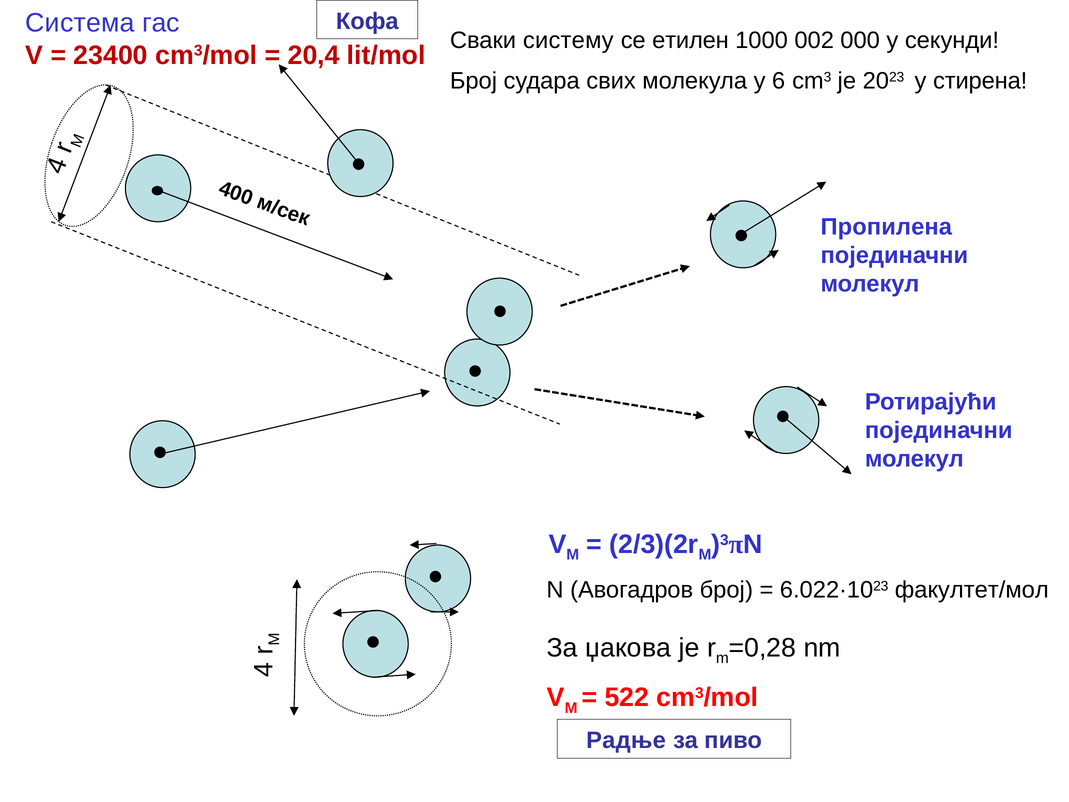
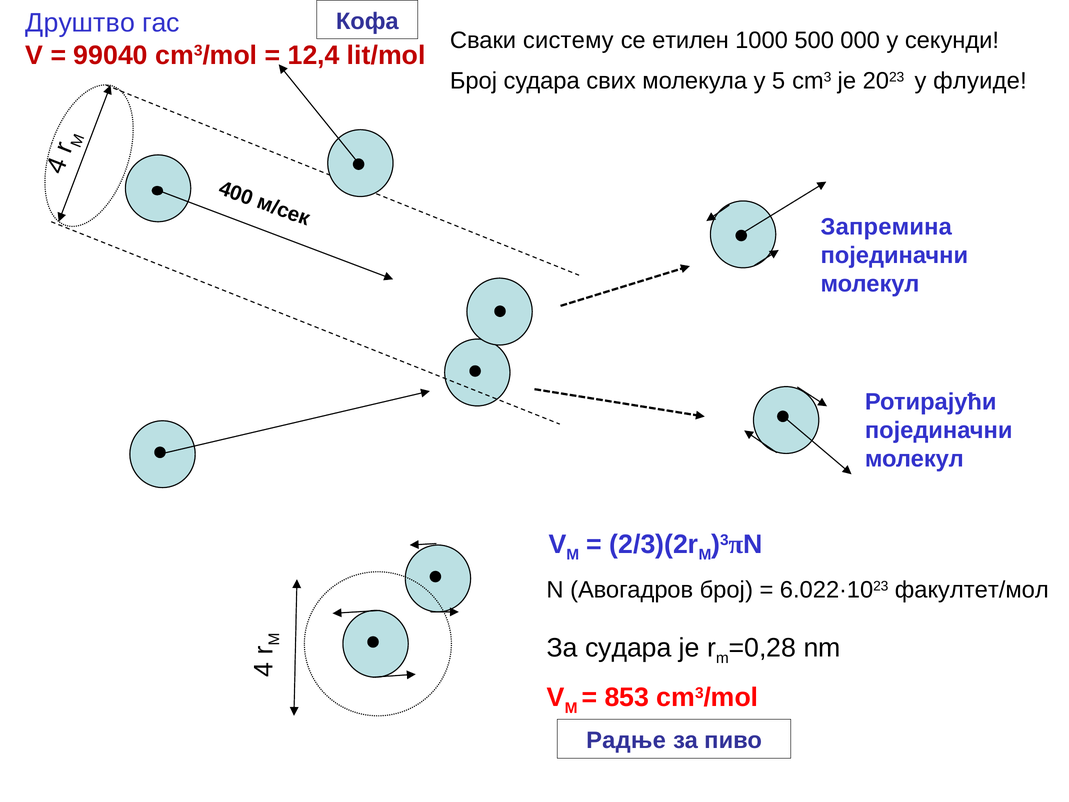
Система: Система -> Друштво
002: 002 -> 500
23400: 23400 -> 99040
20,4: 20,4 -> 12,4
6: 6 -> 5
стирена: стирена -> флуиде
Пропилена: Пропилена -> Запремина
За џакова: џакова -> судара
522: 522 -> 853
